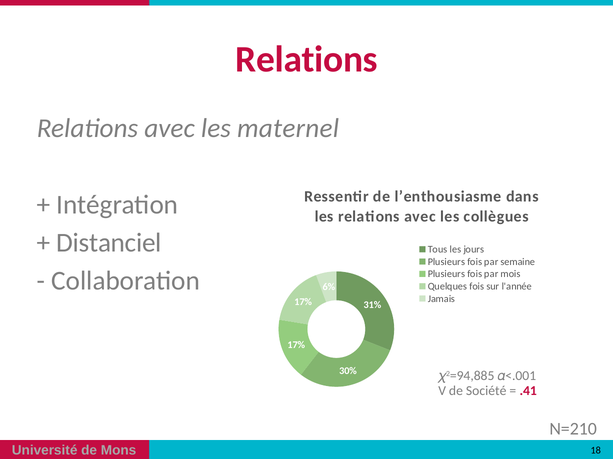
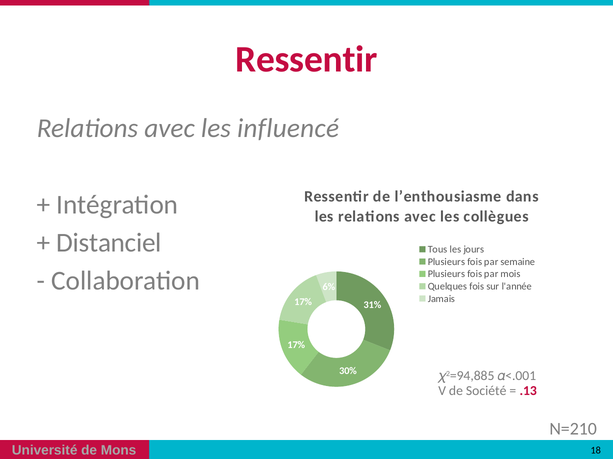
Relations at (307, 59): Relations -> Ressentir
maternel: maternel -> influencé
.41: .41 -> .13
